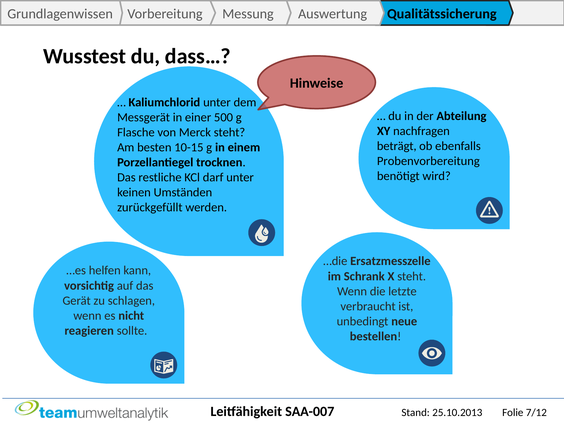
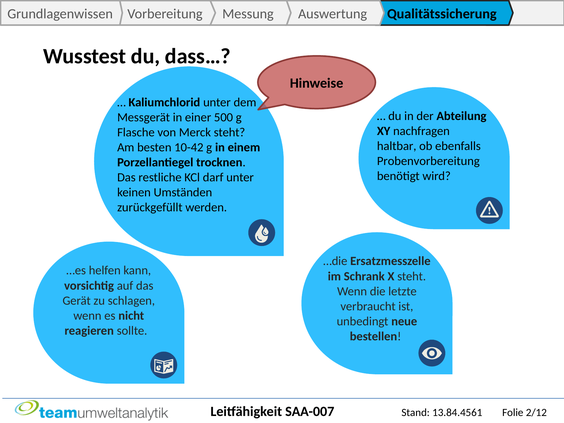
beträgt: beträgt -> haltbar
10-15: 10-15 -> 10-42
25.10.2013: 25.10.2013 -> 13.84.4561
7/12: 7/12 -> 2/12
